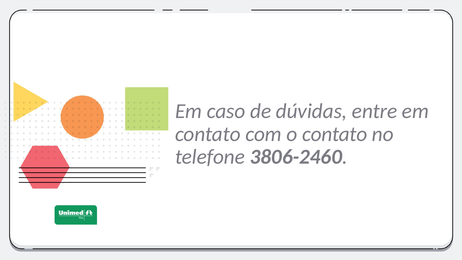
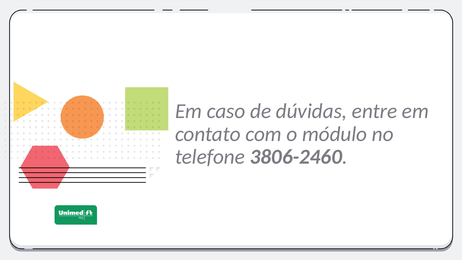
o contato: contato -> módulo
